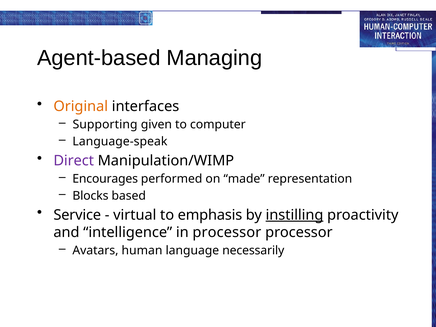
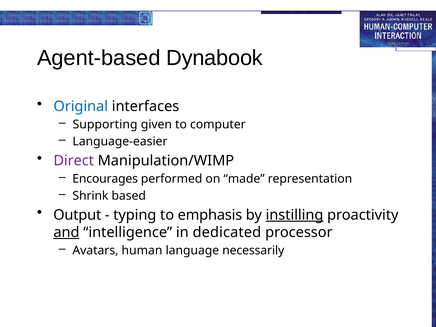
Managing: Managing -> Dynabook
Original colour: orange -> blue
Language-speak: Language-speak -> Language-easier
Blocks: Blocks -> Shrink
Service: Service -> Output
virtual: virtual -> typing
and underline: none -> present
in processor: processor -> dedicated
